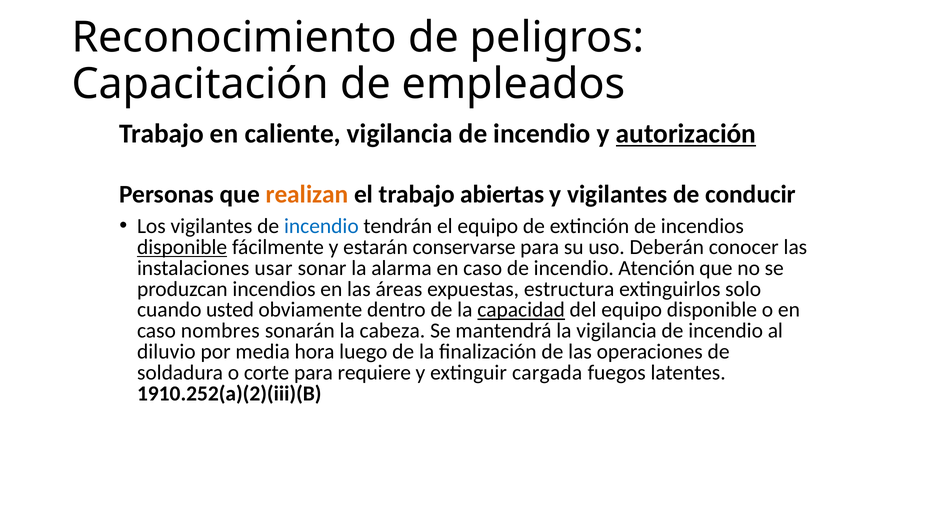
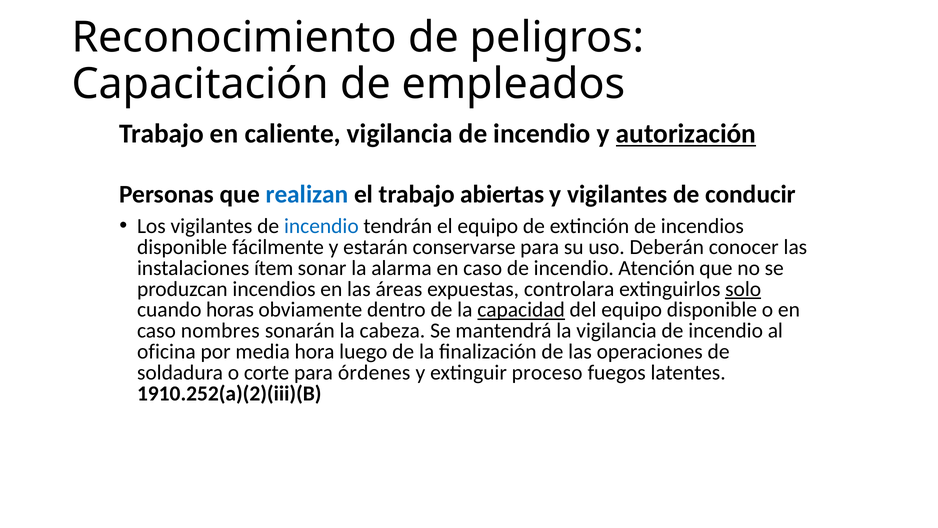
realizan colour: orange -> blue
disponible at (182, 247) underline: present -> none
usar: usar -> ítem
estructura: estructura -> controlara
solo underline: none -> present
usted: usted -> horas
diluvio: diluvio -> oficina
requiere: requiere -> órdenes
cargada: cargada -> proceso
